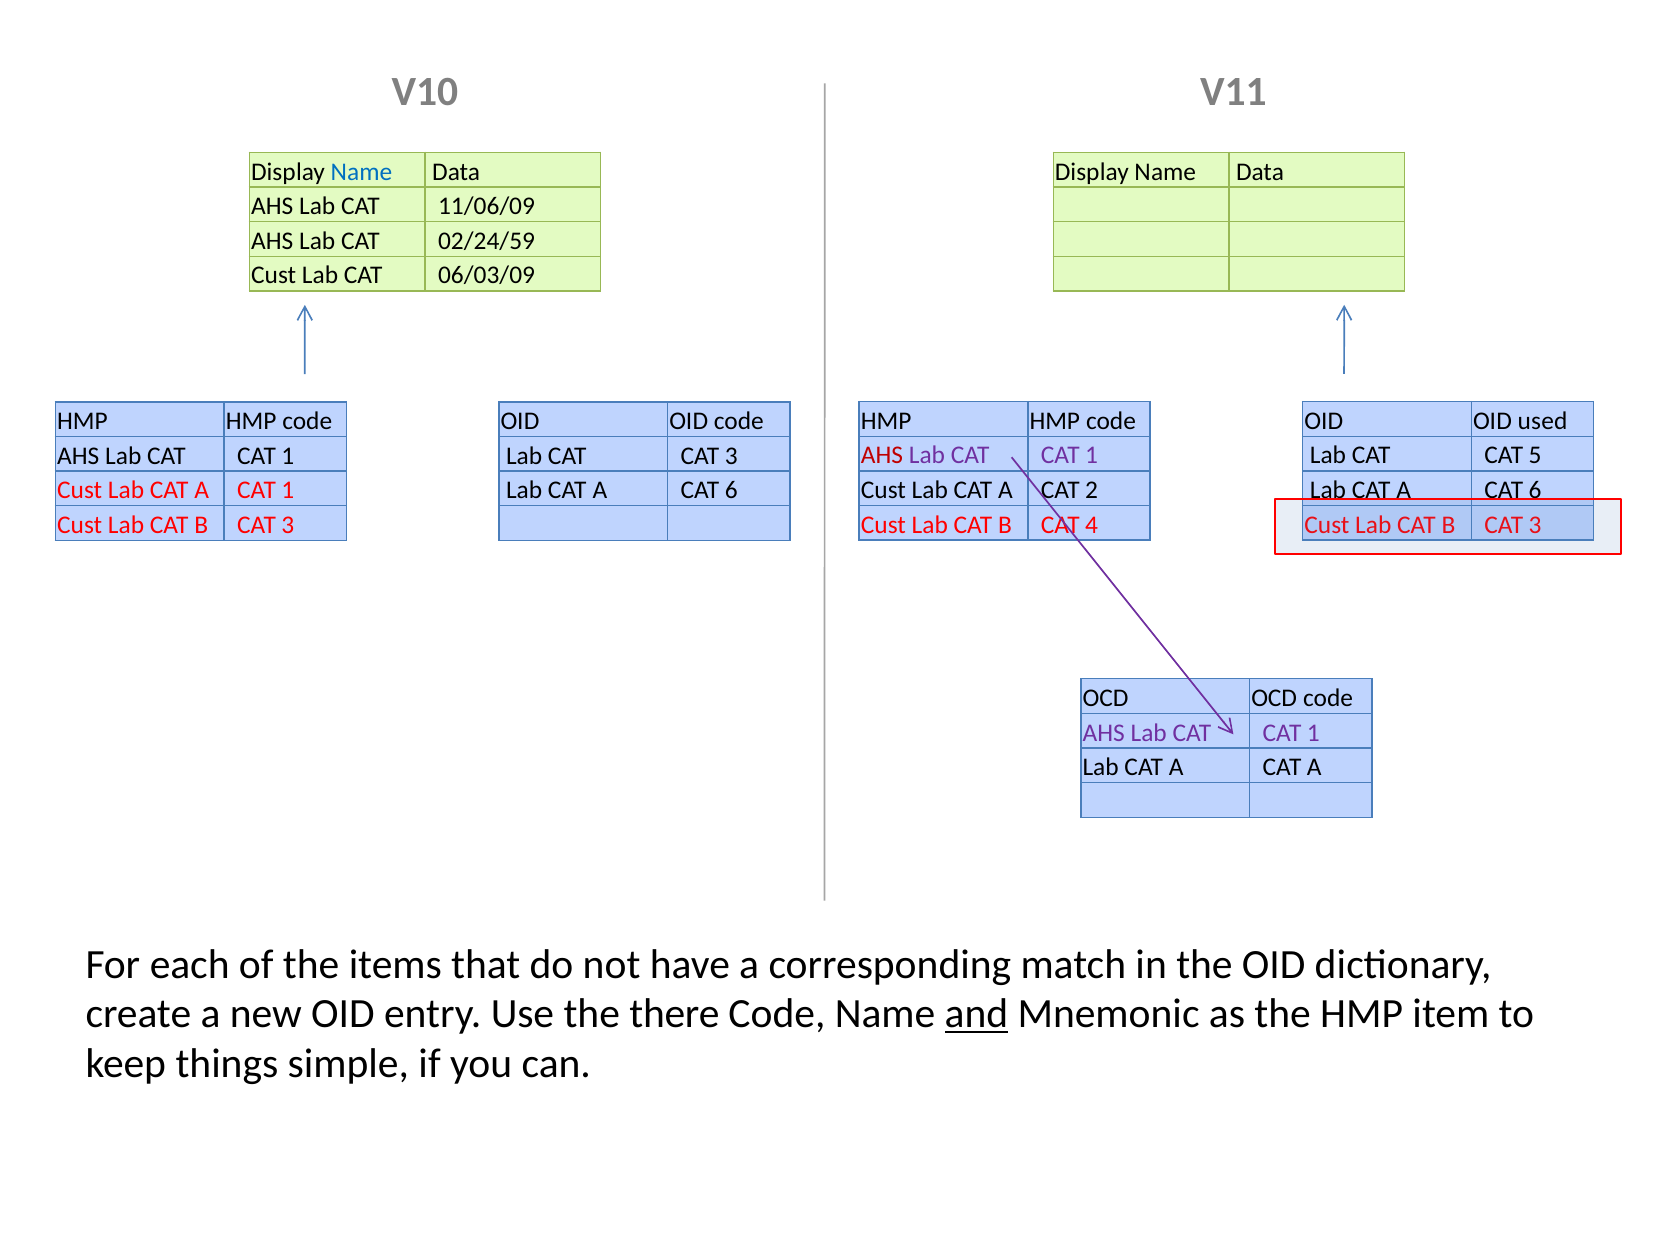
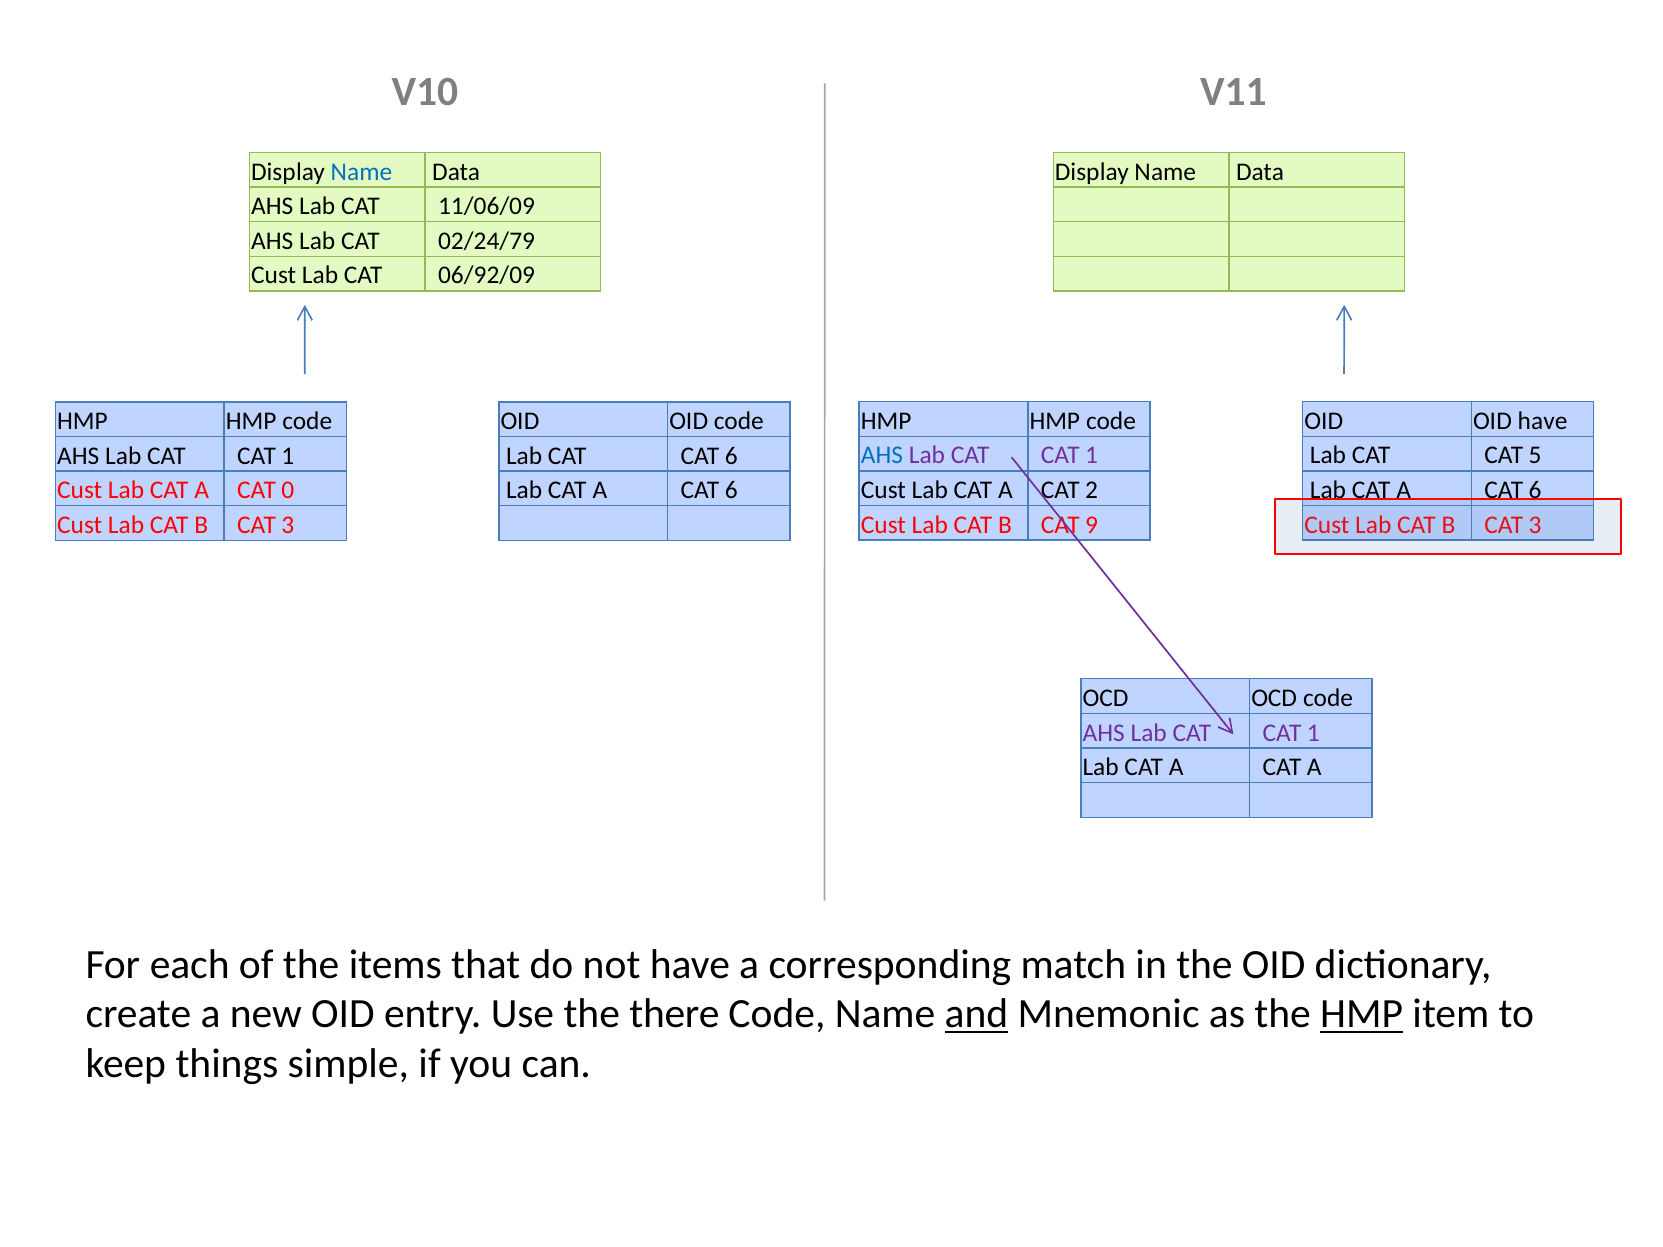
02/24/59: 02/24/59 -> 02/24/79
06/03/09: 06/03/09 -> 06/92/09
OID used: used -> have
CAT CAT 3: 3 -> 6
AHS at (882, 456) colour: red -> blue
A CAT 1: 1 -> 0
4: 4 -> 9
HMP at (1362, 1014) underline: none -> present
